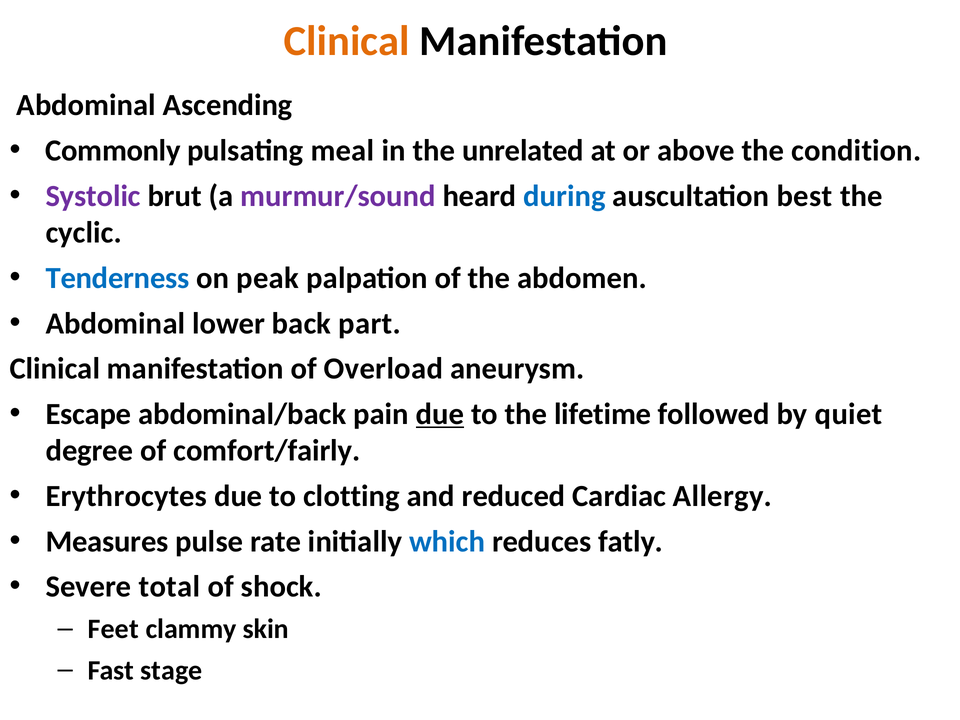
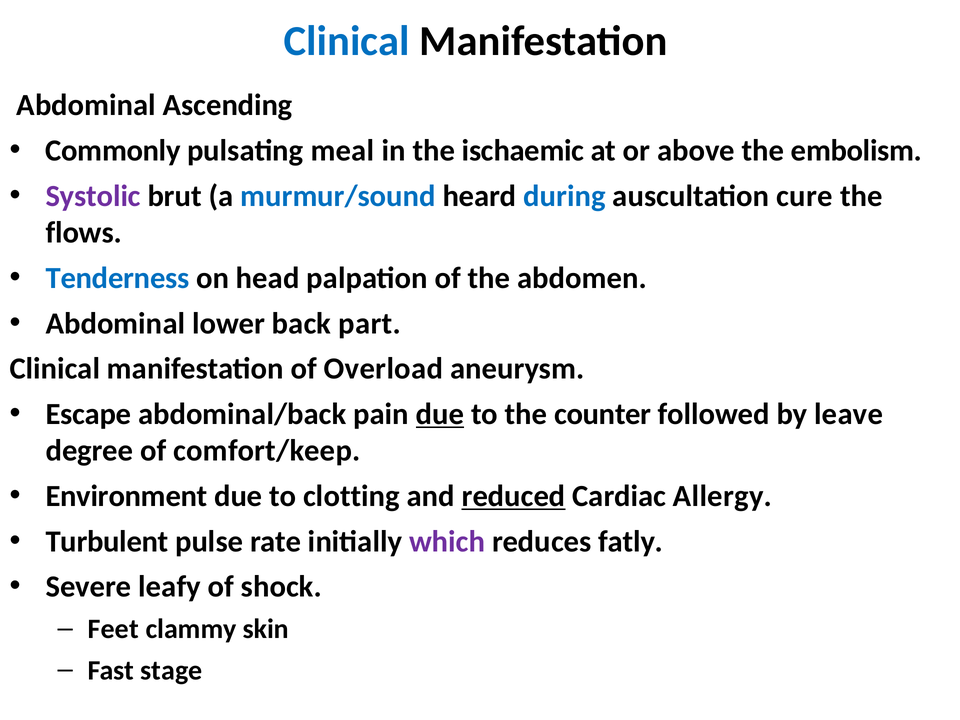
Clinical at (347, 41) colour: orange -> blue
unrelated: unrelated -> ischaemic
condition: condition -> embolism
murmur/sound colour: purple -> blue
best: best -> cure
cyclic: cyclic -> flows
peak: peak -> head
lifetime: lifetime -> counter
quiet: quiet -> leave
comfort/fairly: comfort/fairly -> comfort/keep
Erythrocytes: Erythrocytes -> Environment
reduced underline: none -> present
Measures: Measures -> Turbulent
which colour: blue -> purple
total: total -> leafy
